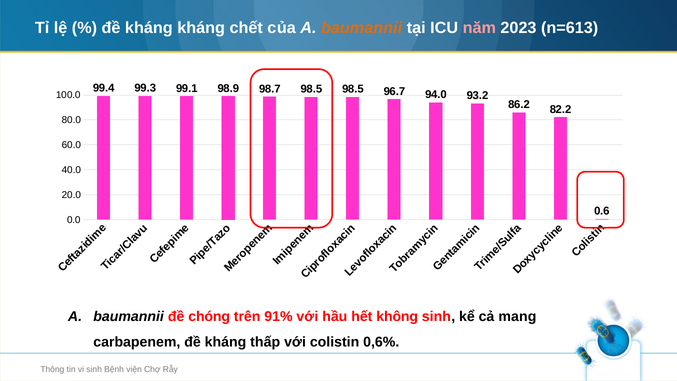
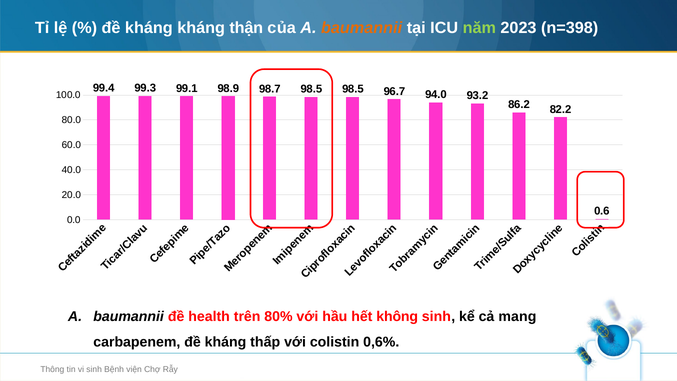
chết: chết -> thận
năm colour: pink -> light green
n=613: n=613 -> n=398
chóng: chóng -> health
91%: 91% -> 80%
